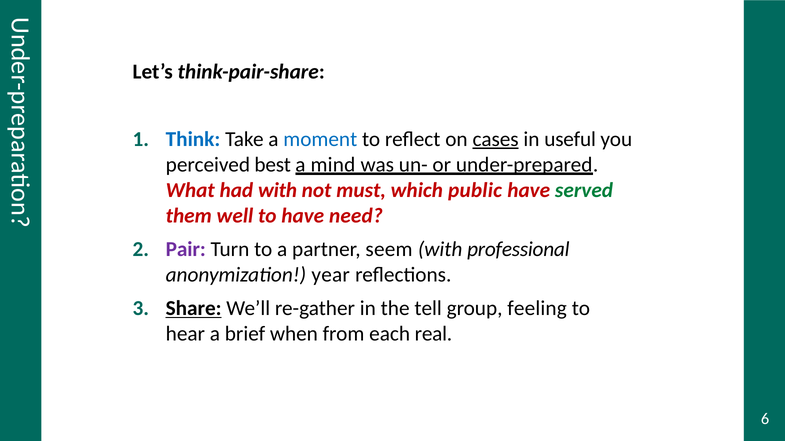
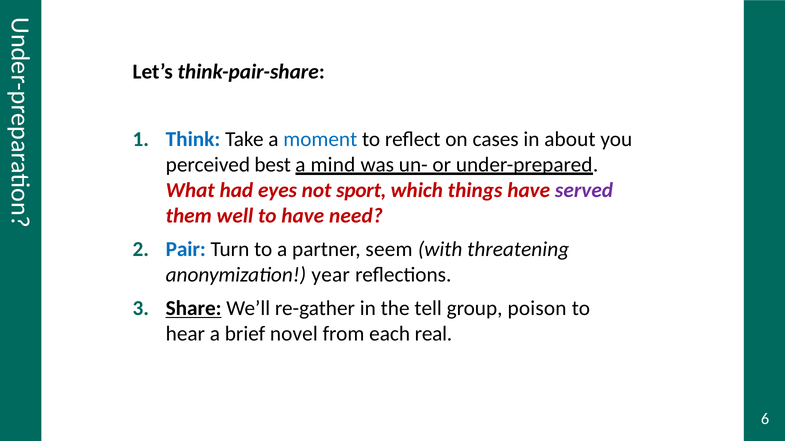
cases underline: present -> none
useful: useful -> about
had with: with -> eyes
must: must -> sport
public: public -> things
served colour: green -> purple
Pair colour: purple -> blue
professional: professional -> threatening
feeling: feeling -> poison
when: when -> novel
